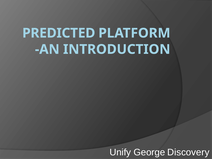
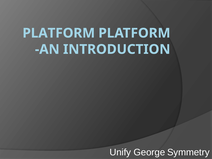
PREDICTED at (59, 33): PREDICTED -> PLATFORM
Discovery: Discovery -> Symmetry
